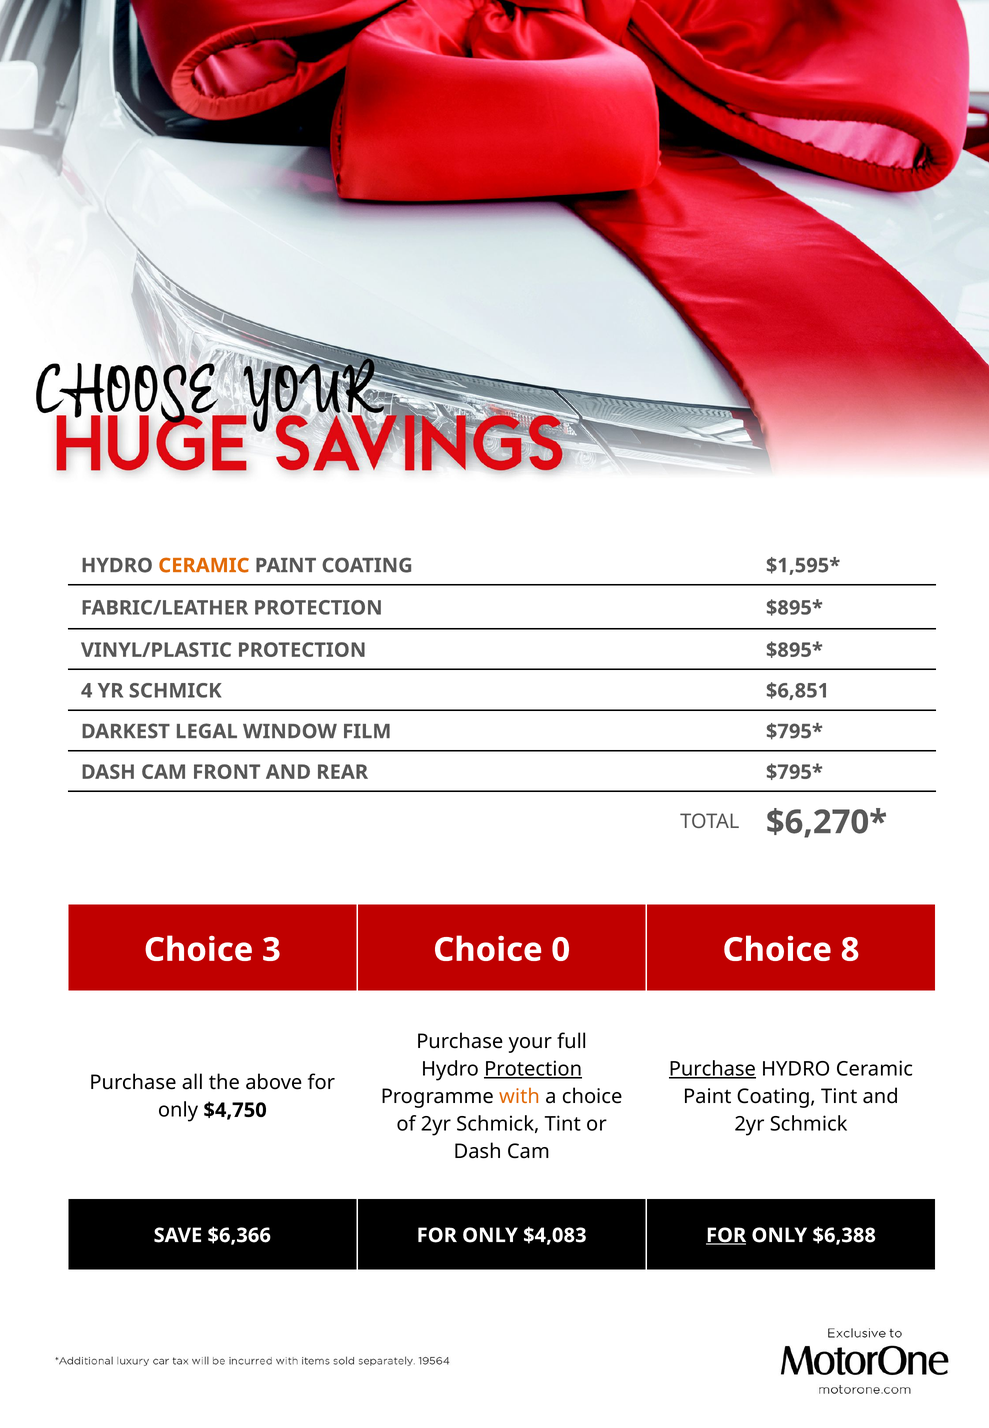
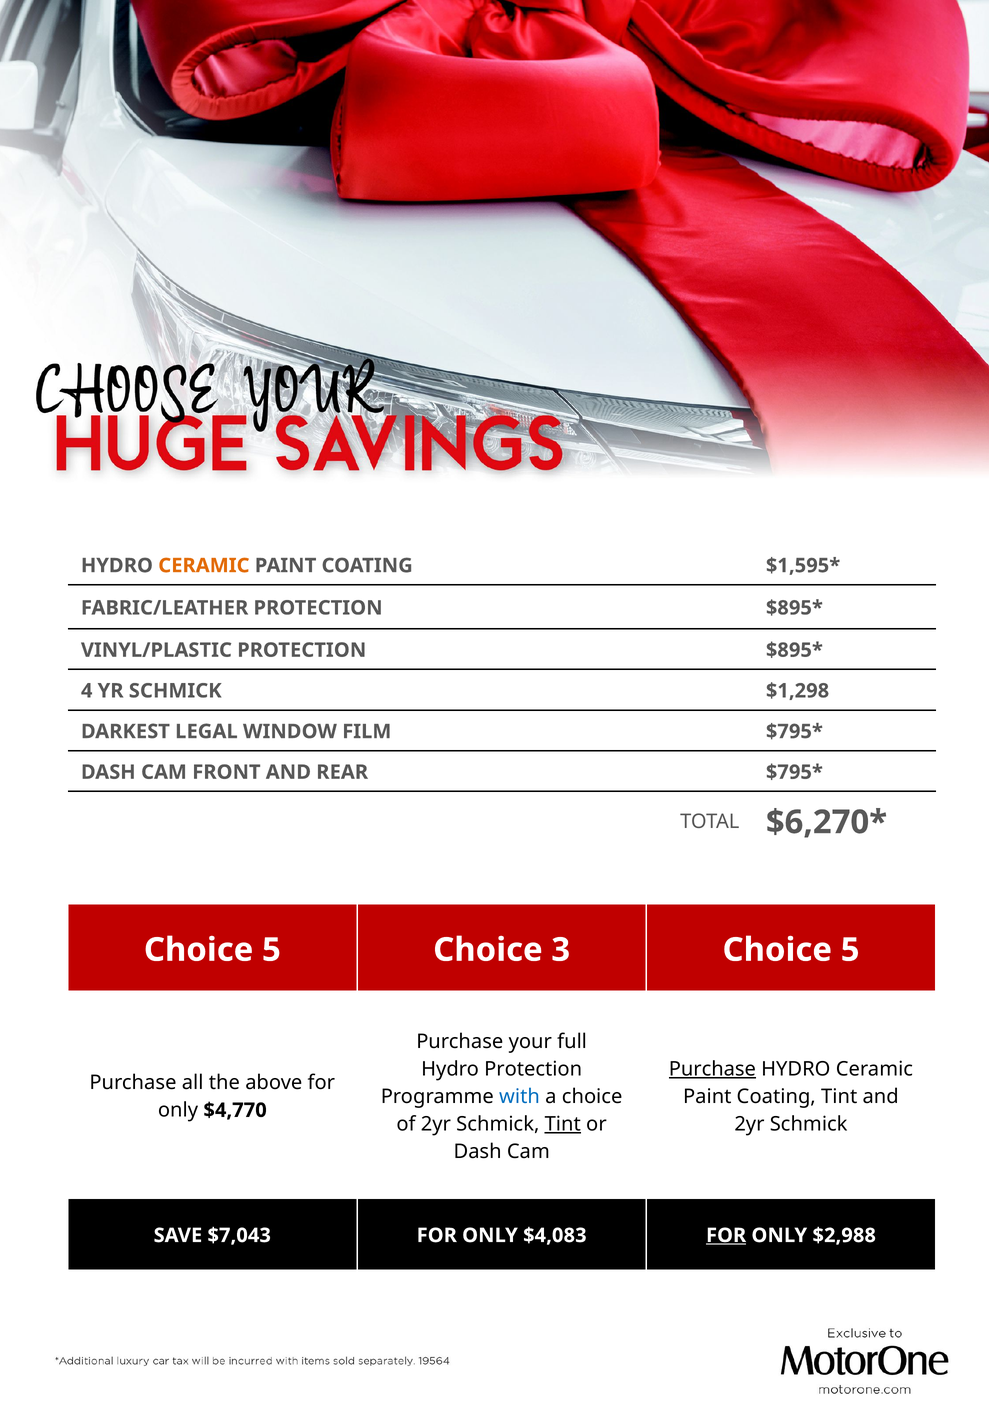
$6,851: $6,851 -> $1,298
3 at (271, 950): 3 -> 5
0: 0 -> 3
8 at (850, 950): 8 -> 5
Protection at (533, 1070) underline: present -> none
with colour: orange -> blue
$4,750: $4,750 -> $4,770
Tint at (563, 1124) underline: none -> present
$6,366: $6,366 -> $7,043
$6,388: $6,388 -> $2,988
